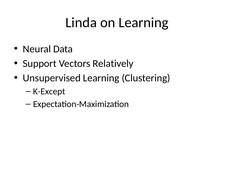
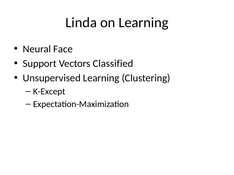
Data: Data -> Face
Relatively: Relatively -> Classified
